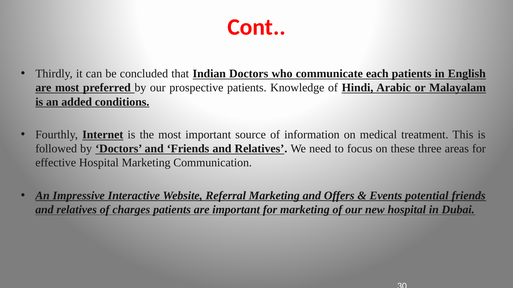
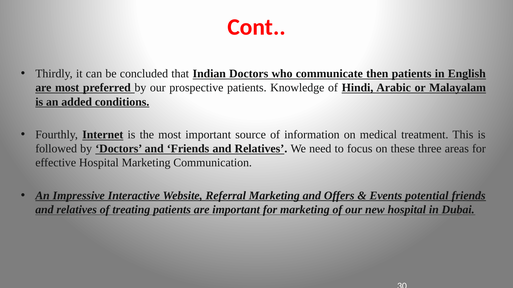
each: each -> then
charges: charges -> treating
